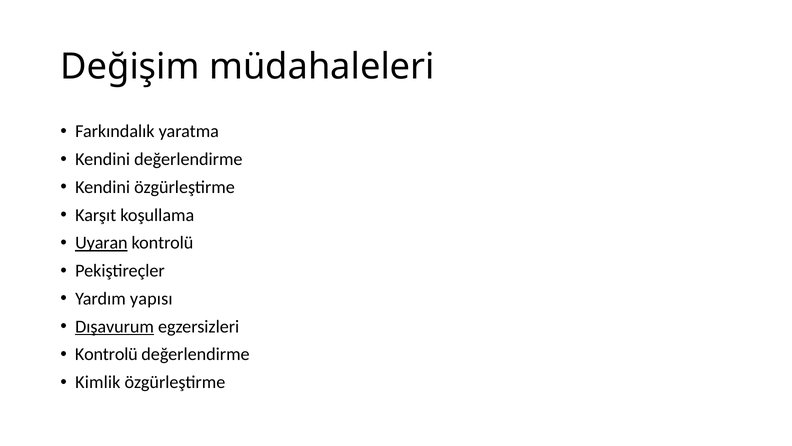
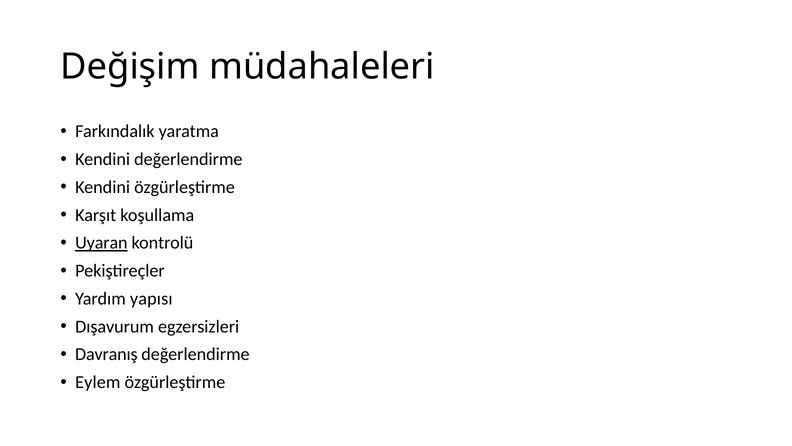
Dışavurum underline: present -> none
Kontrolü at (106, 354): Kontrolü -> Davranış
Kimlik: Kimlik -> Eylem
